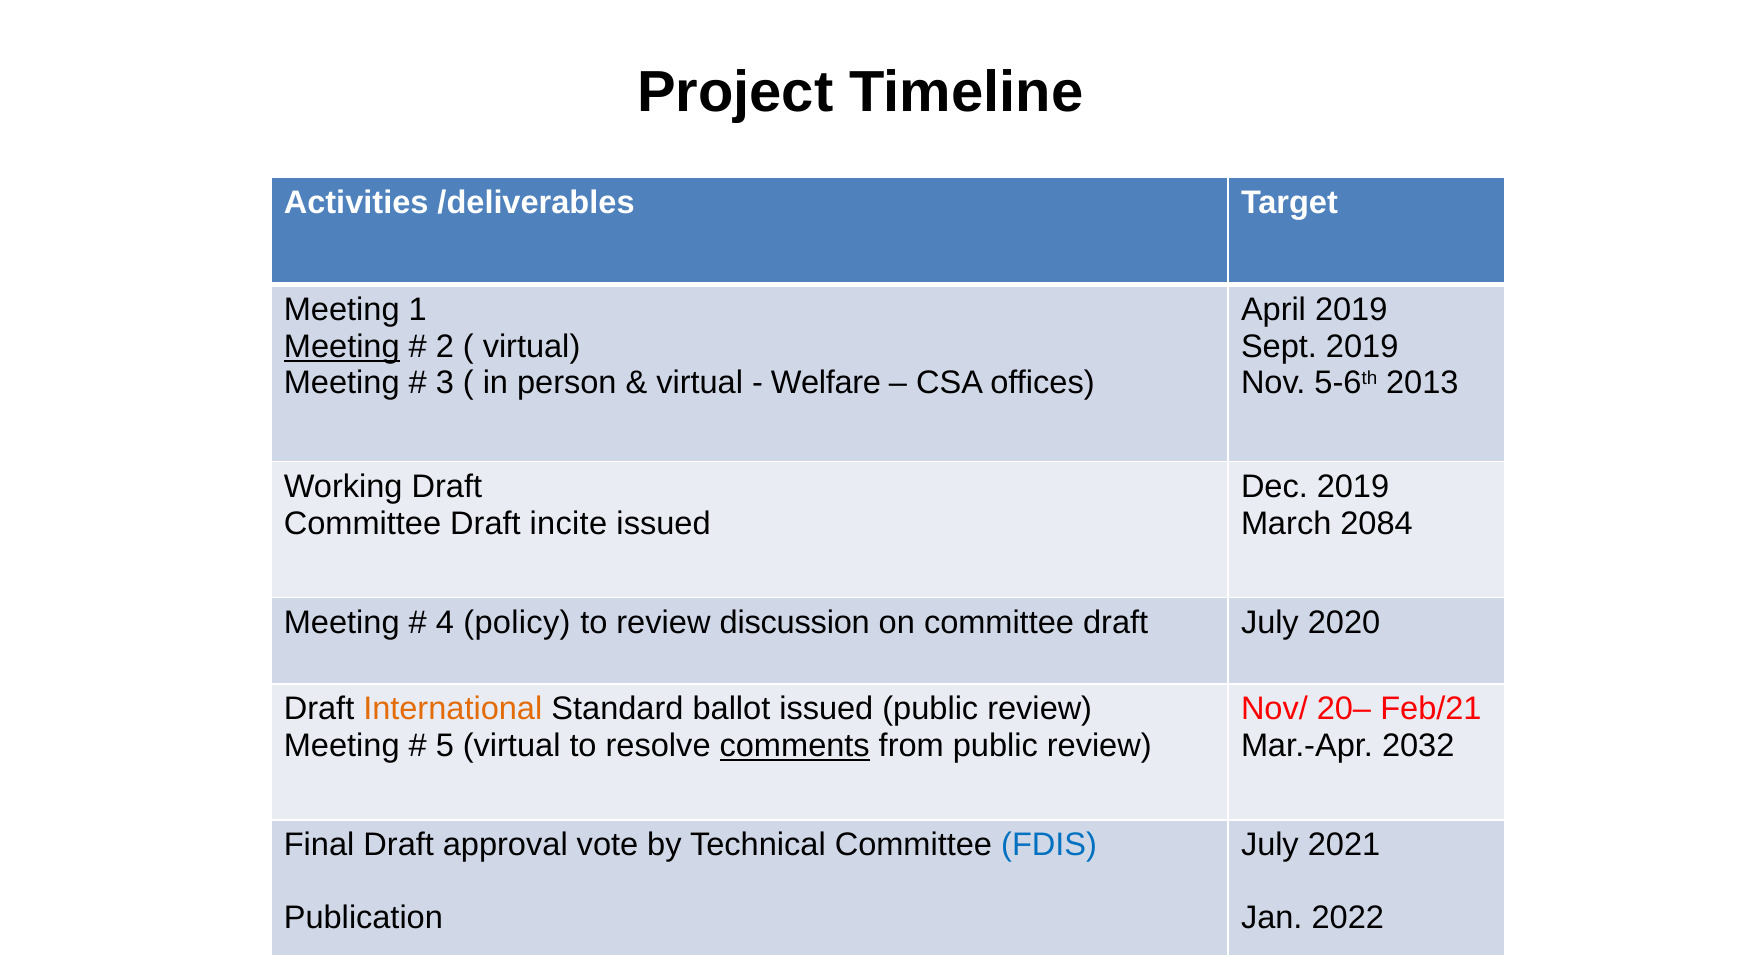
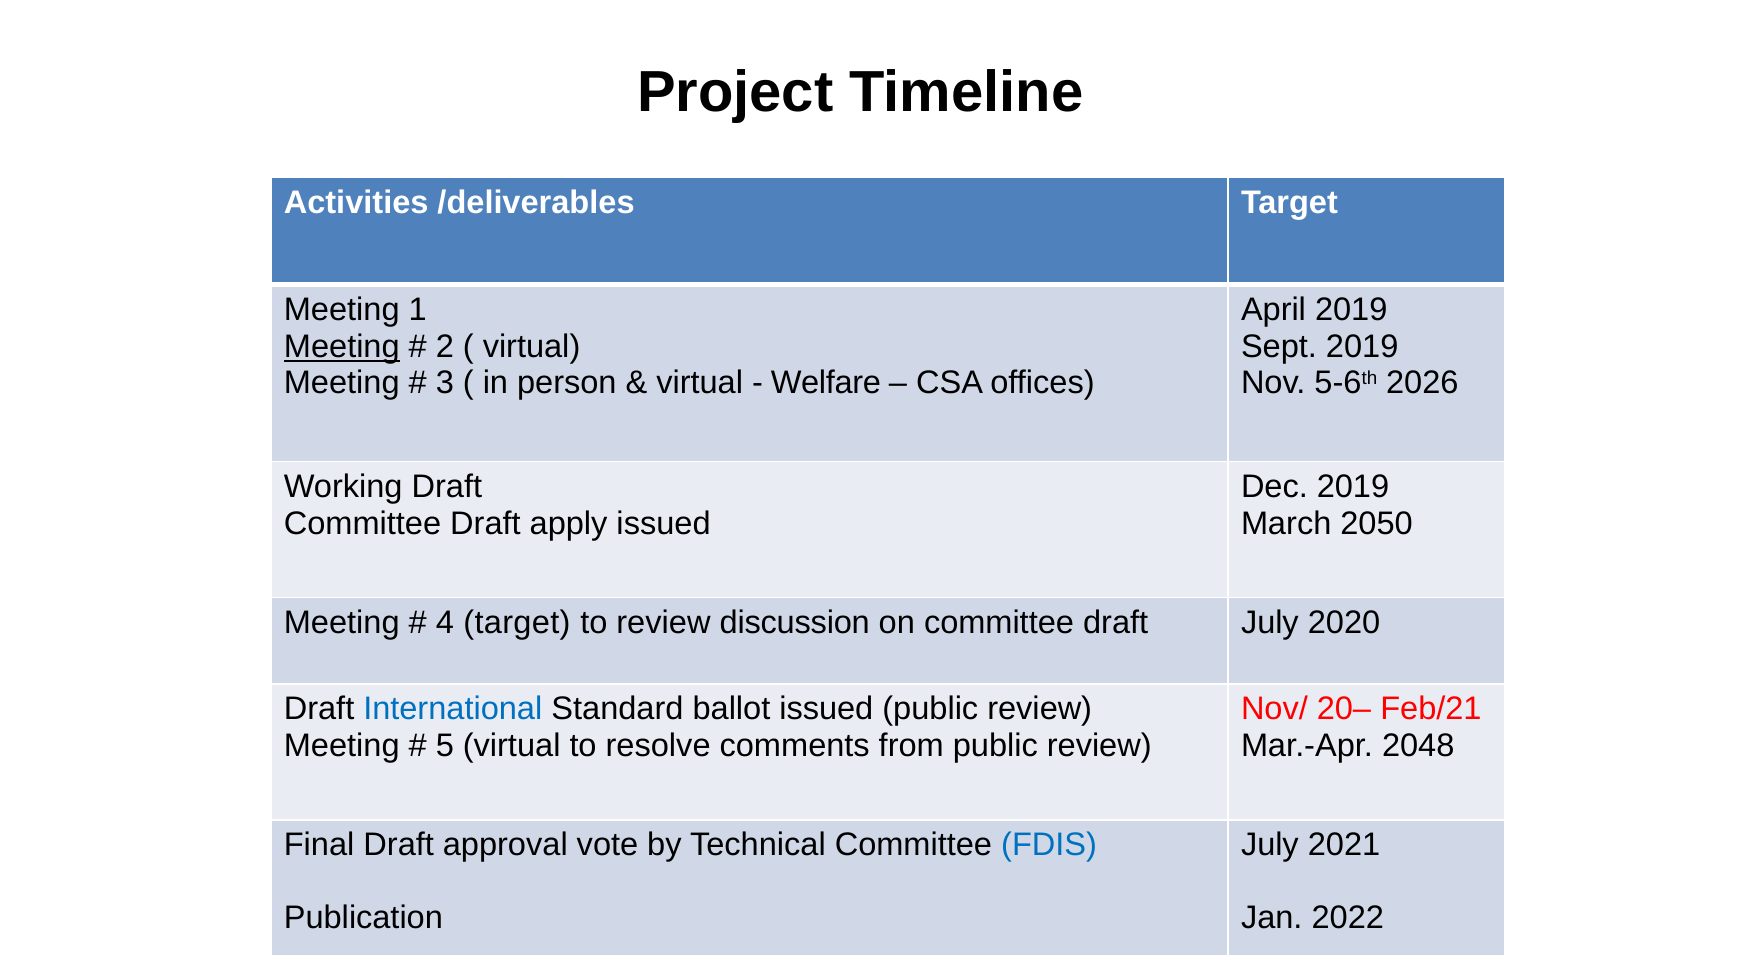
2013: 2013 -> 2026
incite: incite -> apply
2084: 2084 -> 2050
4 policy: policy -> target
International colour: orange -> blue
comments underline: present -> none
2032: 2032 -> 2048
